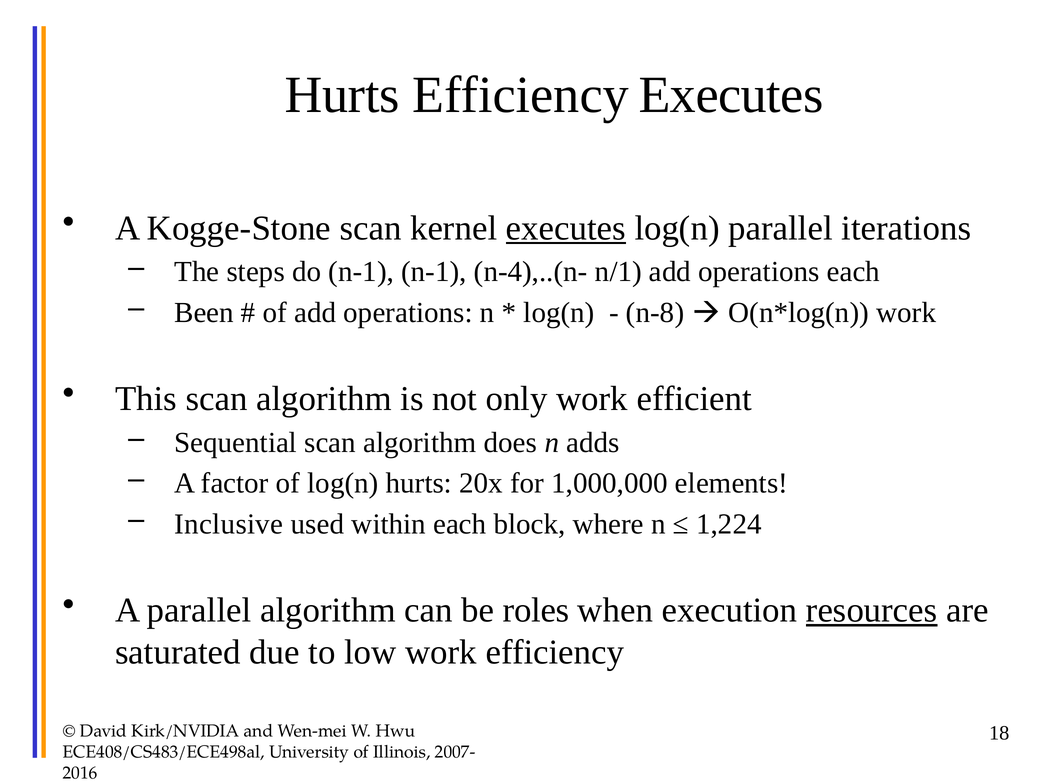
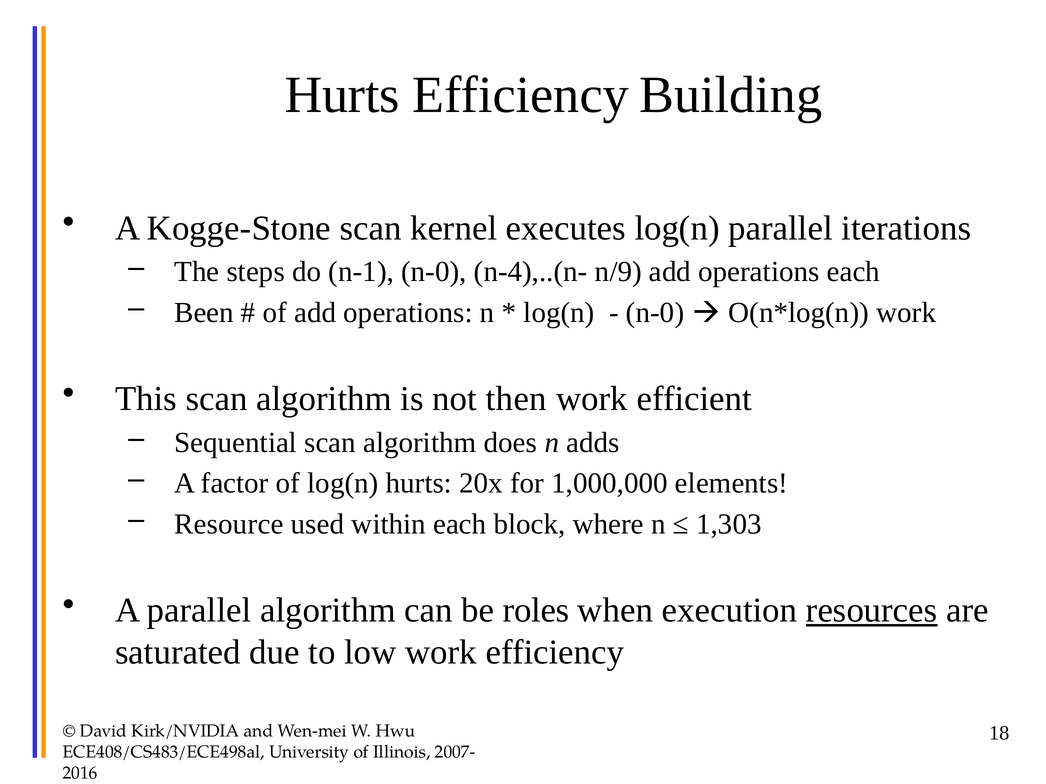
Efficiency Executes: Executes -> Building
executes at (566, 228) underline: present -> none
n-1 n-1: n-1 -> n-0
n/1: n/1 -> n/9
n-8 at (655, 313): n-8 -> n-0
only: only -> then
Inclusive: Inclusive -> Resource
1,224: 1,224 -> 1,303
